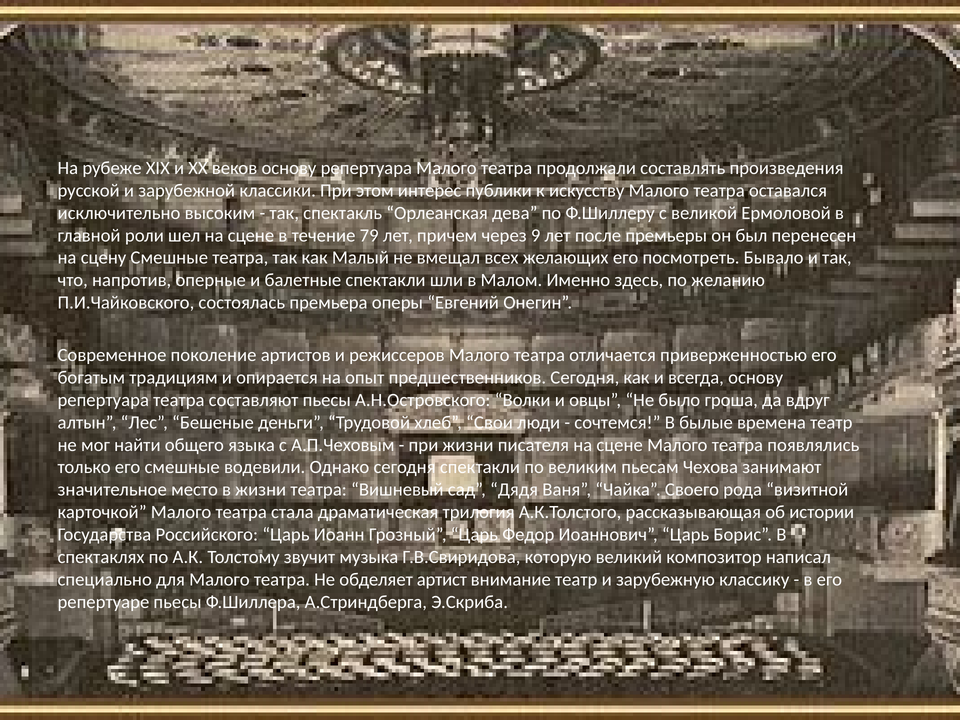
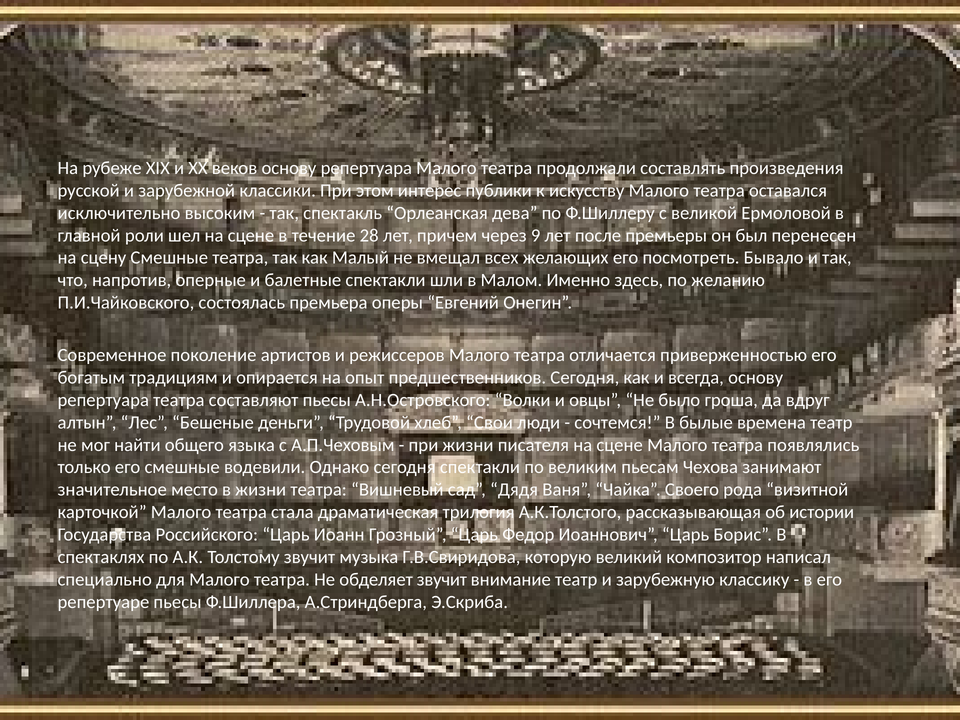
79: 79 -> 28
обделяет артист: артист -> звучит
